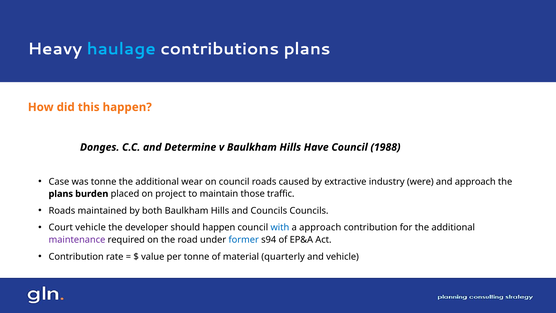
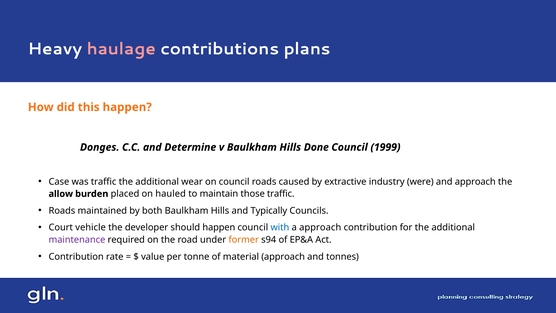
haulage colour: light blue -> pink
Have: Have -> Done
1988: 1988 -> 1999
was tonne: tonne -> traffic
plans at (61, 194): plans -> allow
project: project -> hauled
and Councils: Councils -> Typically
former colour: blue -> orange
material quarterly: quarterly -> approach
and vehicle: vehicle -> tonnes
